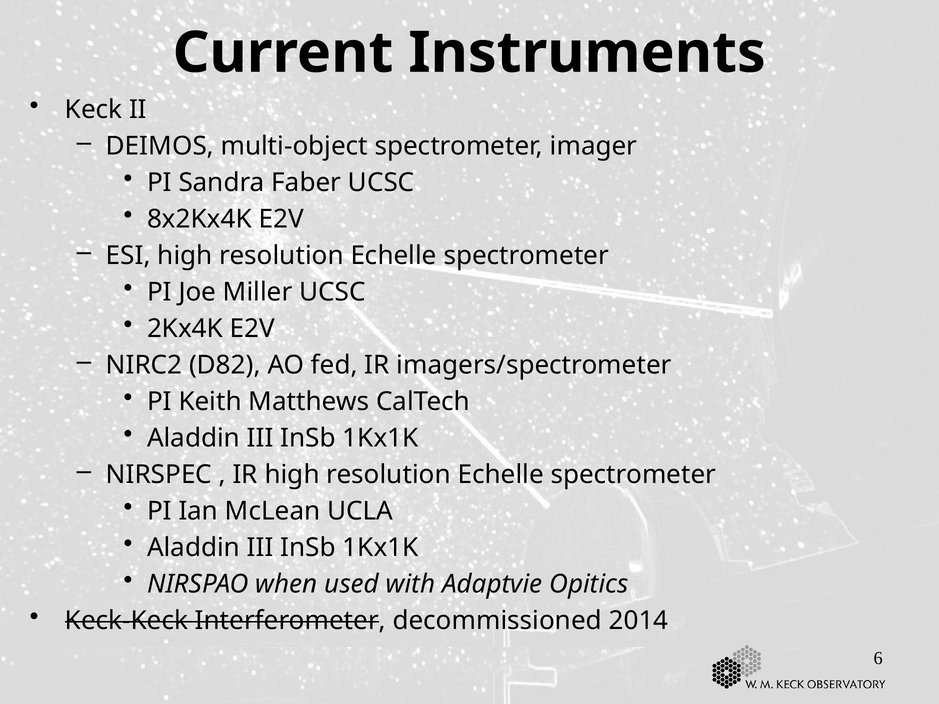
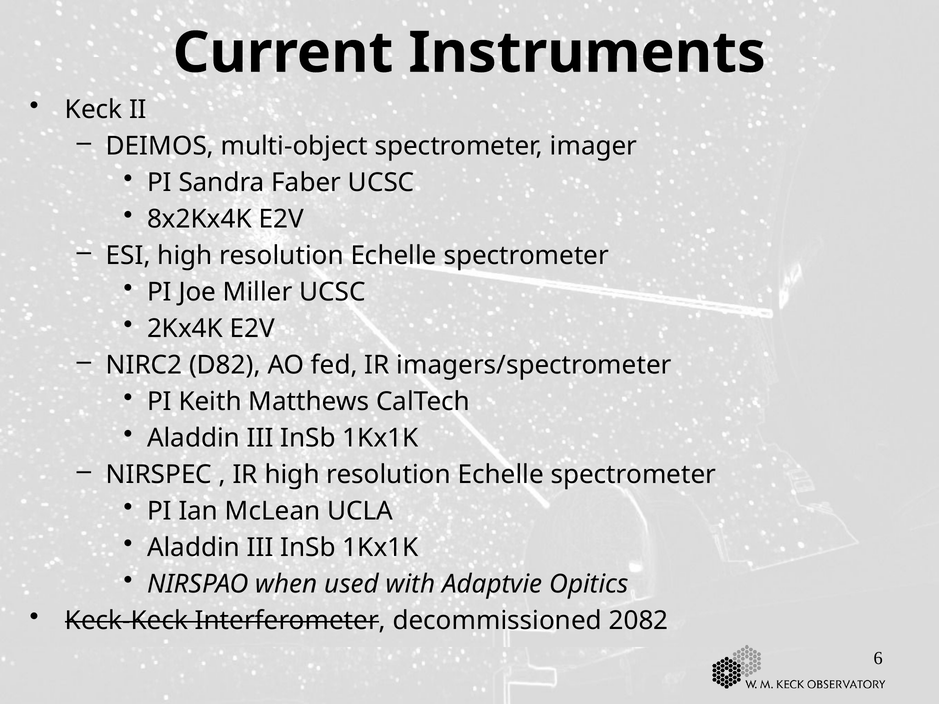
2014: 2014 -> 2082
